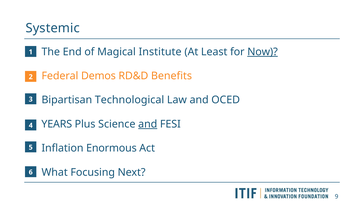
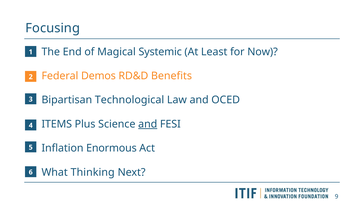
Systemic: Systemic -> Focusing
Institute: Institute -> Systemic
Now underline: present -> none
YEARS: YEARS -> ITEMS
Focusing: Focusing -> Thinking
